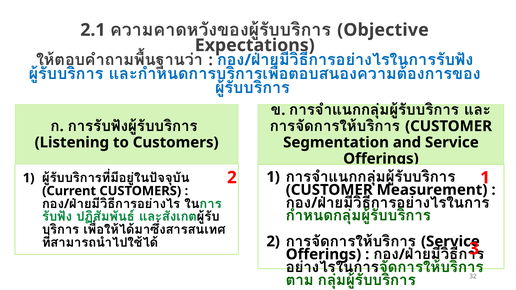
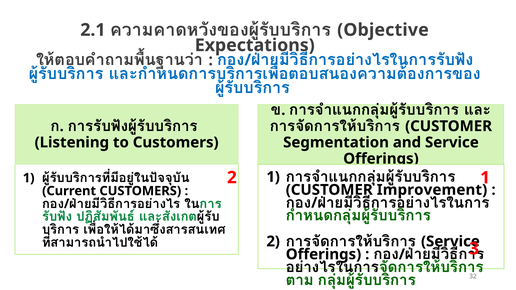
Measurement: Measurement -> Improvement
